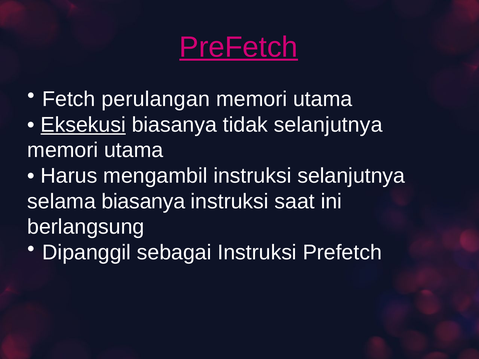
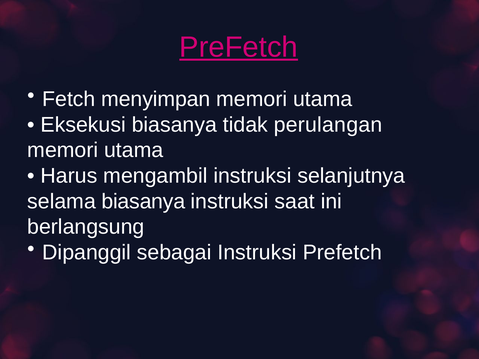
perulangan: perulangan -> menyimpan
Eksekusi underline: present -> none
tidak selanjutnya: selanjutnya -> perulangan
